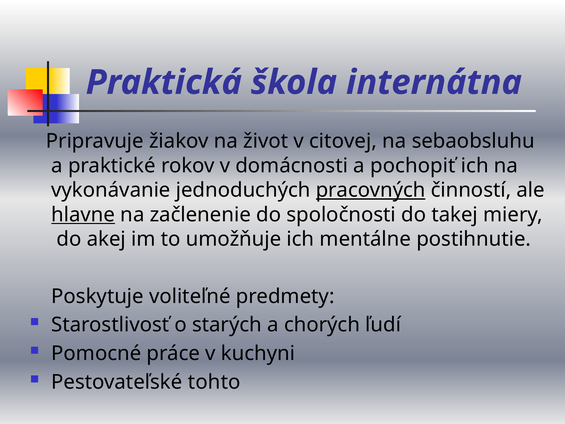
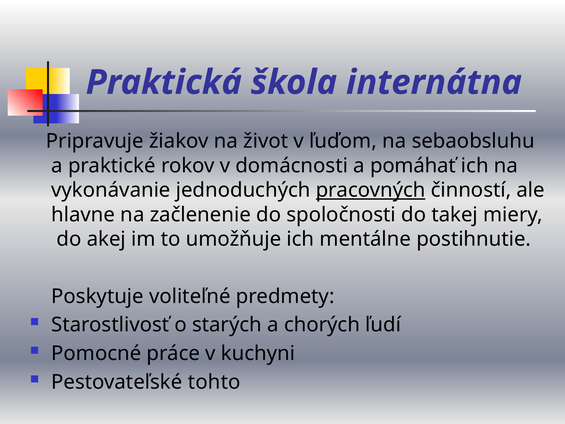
citovej: citovej -> ľuďom
pochopiť: pochopiť -> pomáhať
hlavne underline: present -> none
